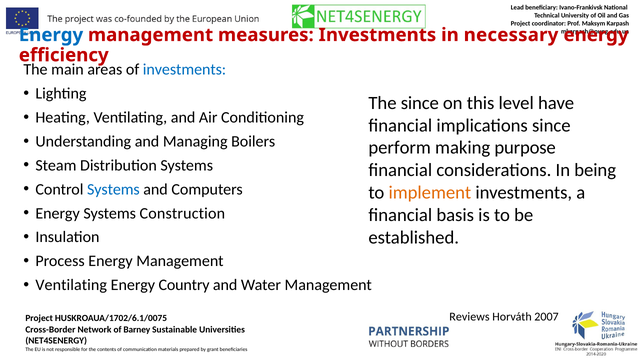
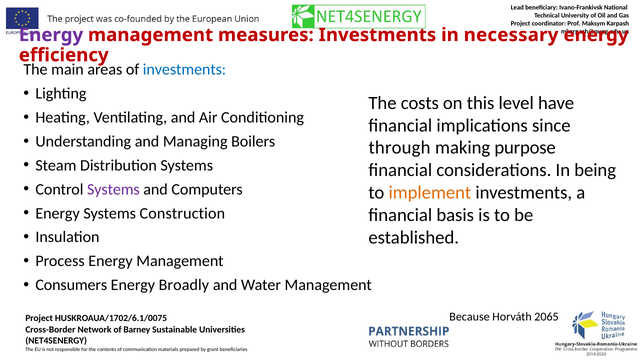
Energy at (51, 35) colour: blue -> purple
The since: since -> costs
perform: perform -> through
Systems at (113, 190) colour: blue -> purple
Ventilating at (71, 286): Ventilating -> Consumers
Country: Country -> Broadly
Reviews: Reviews -> Because
2007: 2007 -> 2065
